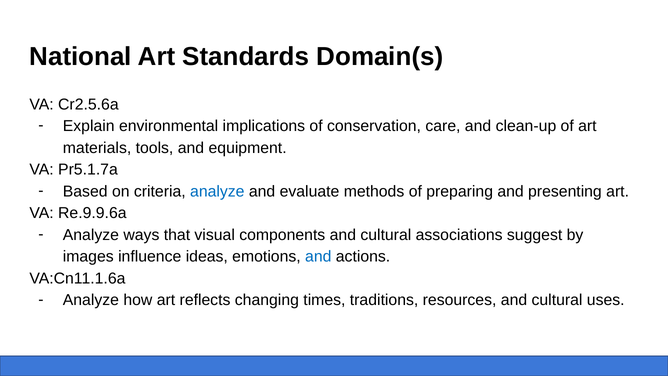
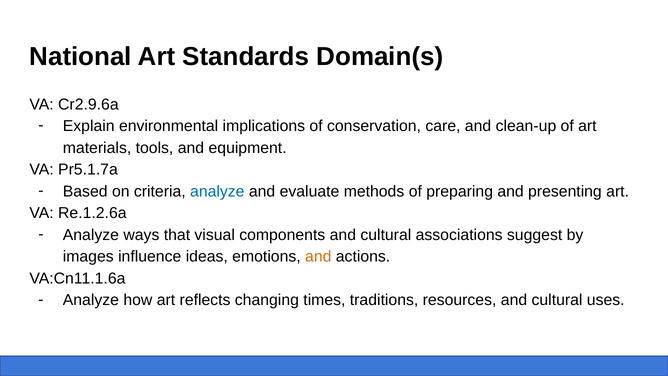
Cr2.5.6a: Cr2.5.6a -> Cr2.9.6a
Re.9.9.6a: Re.9.9.6a -> Re.1.2.6a
and at (318, 256) colour: blue -> orange
